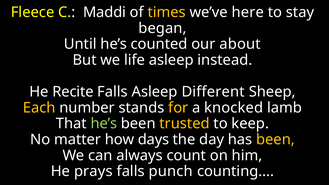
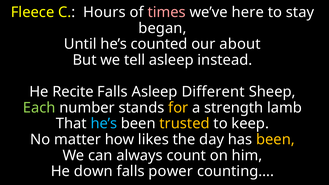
Maddi: Maddi -> Hours
times colour: yellow -> pink
life: life -> tell
Each colour: yellow -> light green
knocked: knocked -> strength
he’s at (104, 124) colour: light green -> light blue
days: days -> likes
prays: prays -> down
punch: punch -> power
